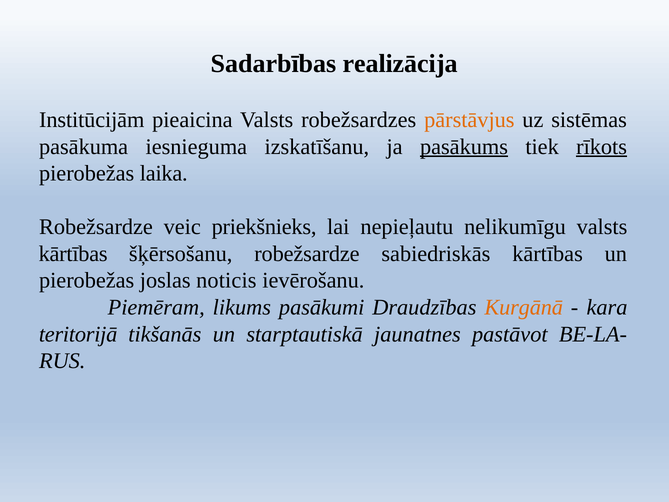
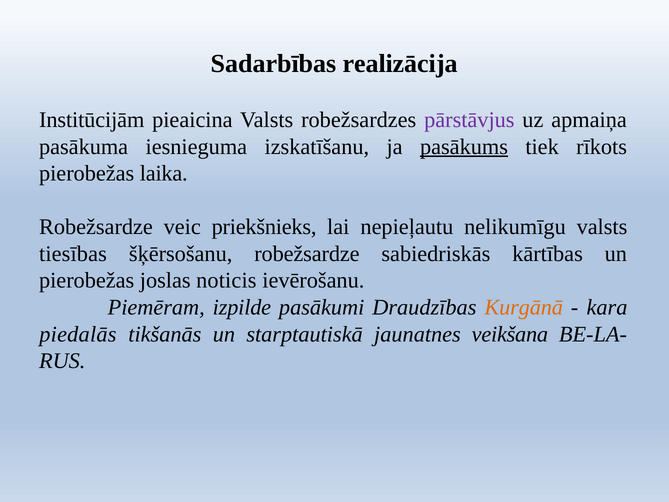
pārstāvjus colour: orange -> purple
sistēmas: sistēmas -> apmaiņa
rīkots underline: present -> none
kārtības at (73, 254): kārtības -> tiesības
likums: likums -> izpilde
teritorijā: teritorijā -> piedalās
pastāvot: pastāvot -> veikšana
